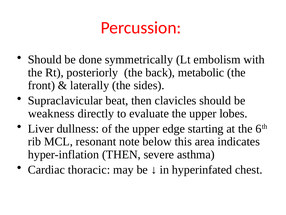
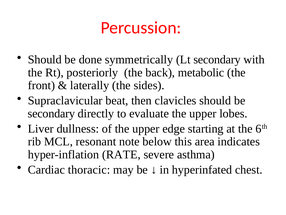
Lt embolism: embolism -> secondary
weakness at (51, 113): weakness -> secondary
hyper-inflation THEN: THEN -> RATE
